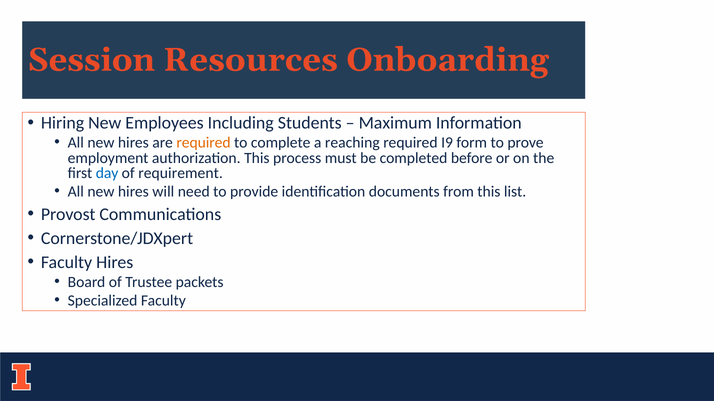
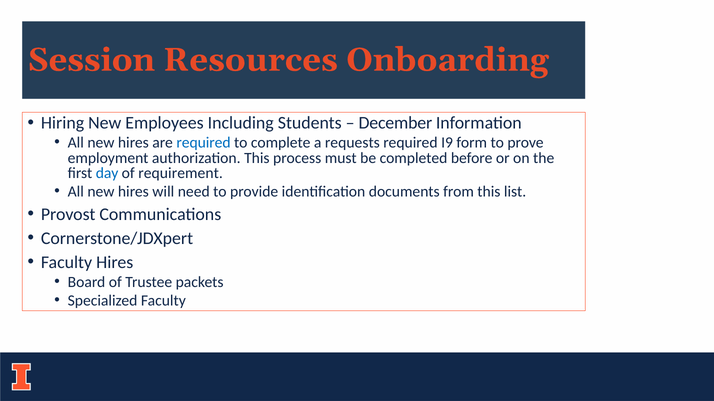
Maximum: Maximum -> December
required at (204, 143) colour: orange -> blue
reaching: reaching -> requests
